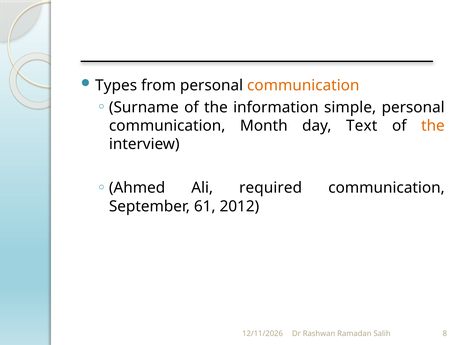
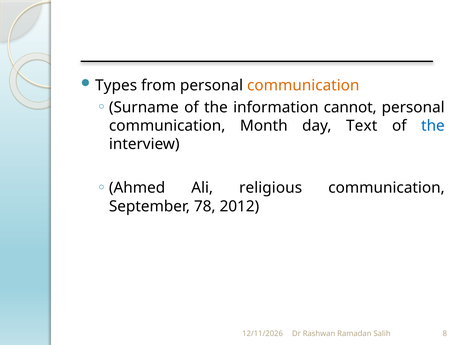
simple: simple -> cannot
the at (433, 126) colour: orange -> blue
required: required -> religious
61: 61 -> 78
